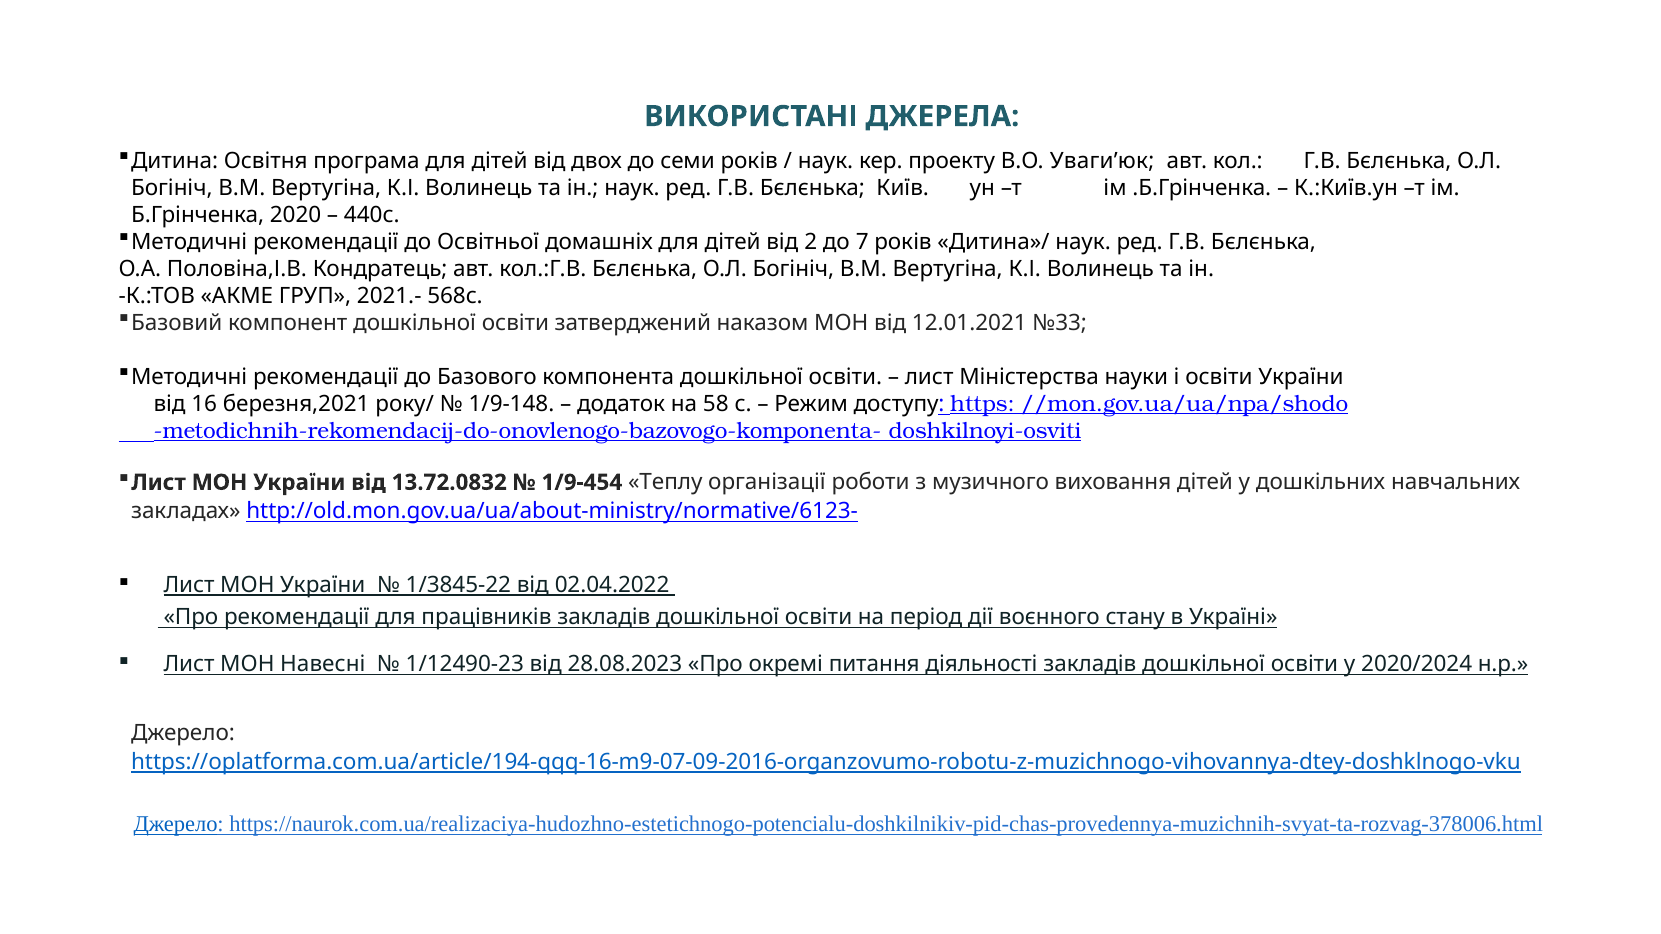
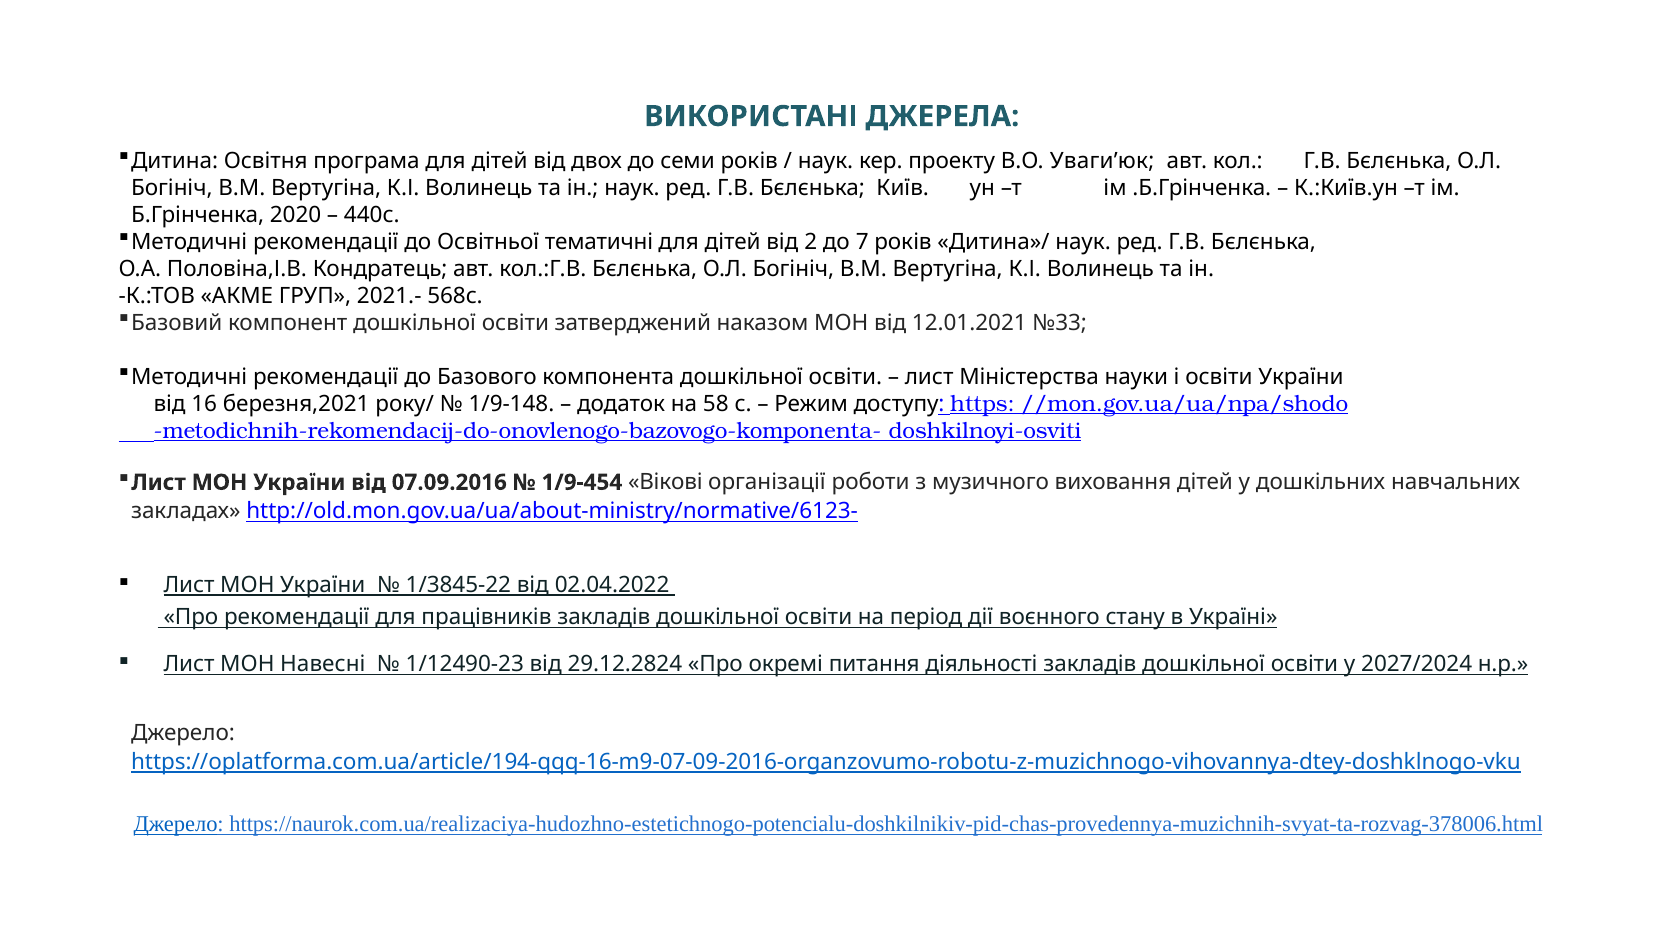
домашніх: домашніх -> тематичні
13.72.0832: 13.72.0832 -> 07.09.2016
Теплу: Теплу -> Вікові
28.08.2023: 28.08.2023 -> 29.12.2824
2020/2024: 2020/2024 -> 2027/2024
